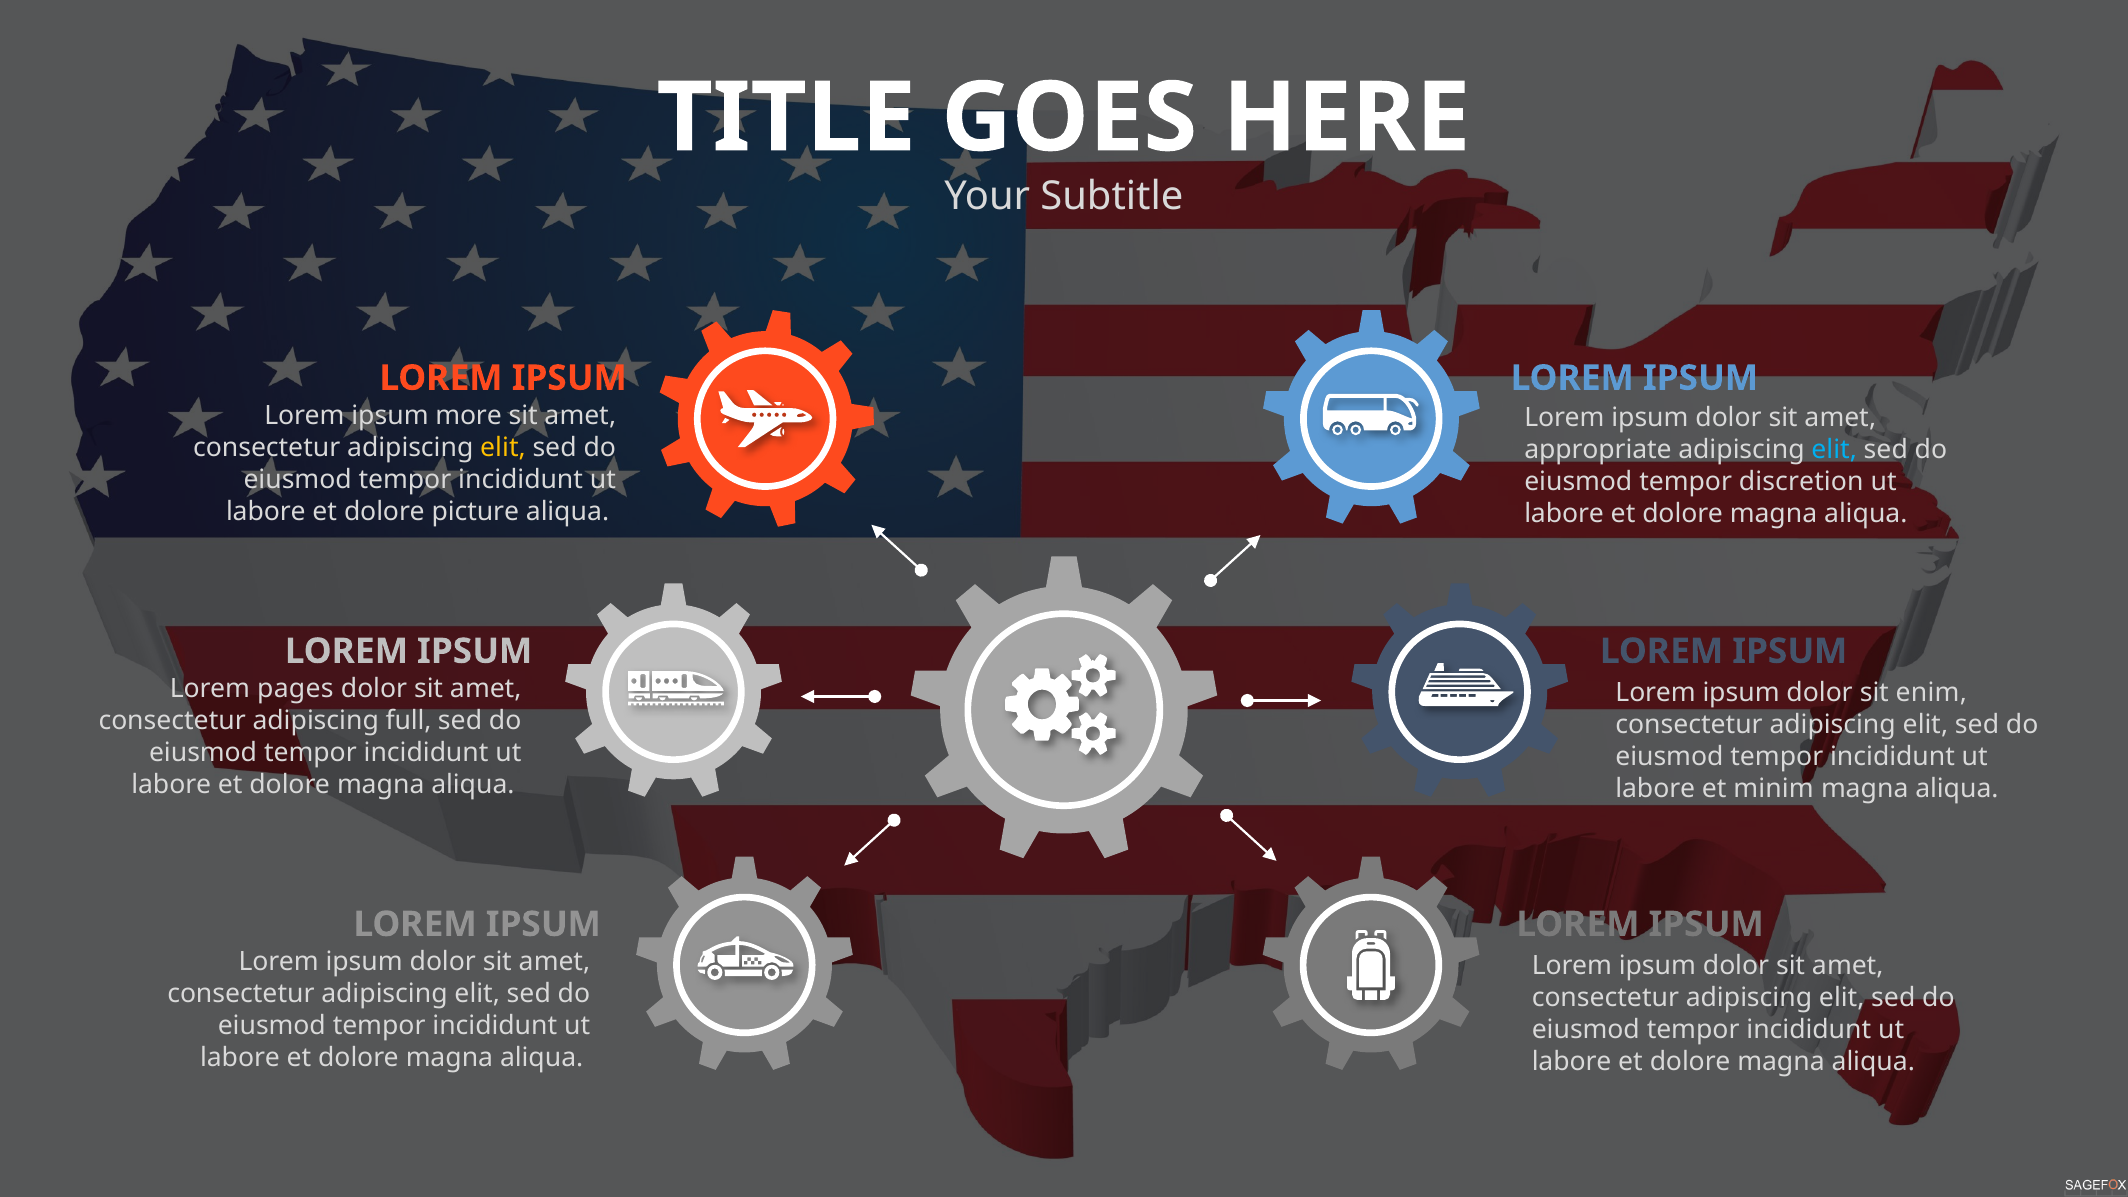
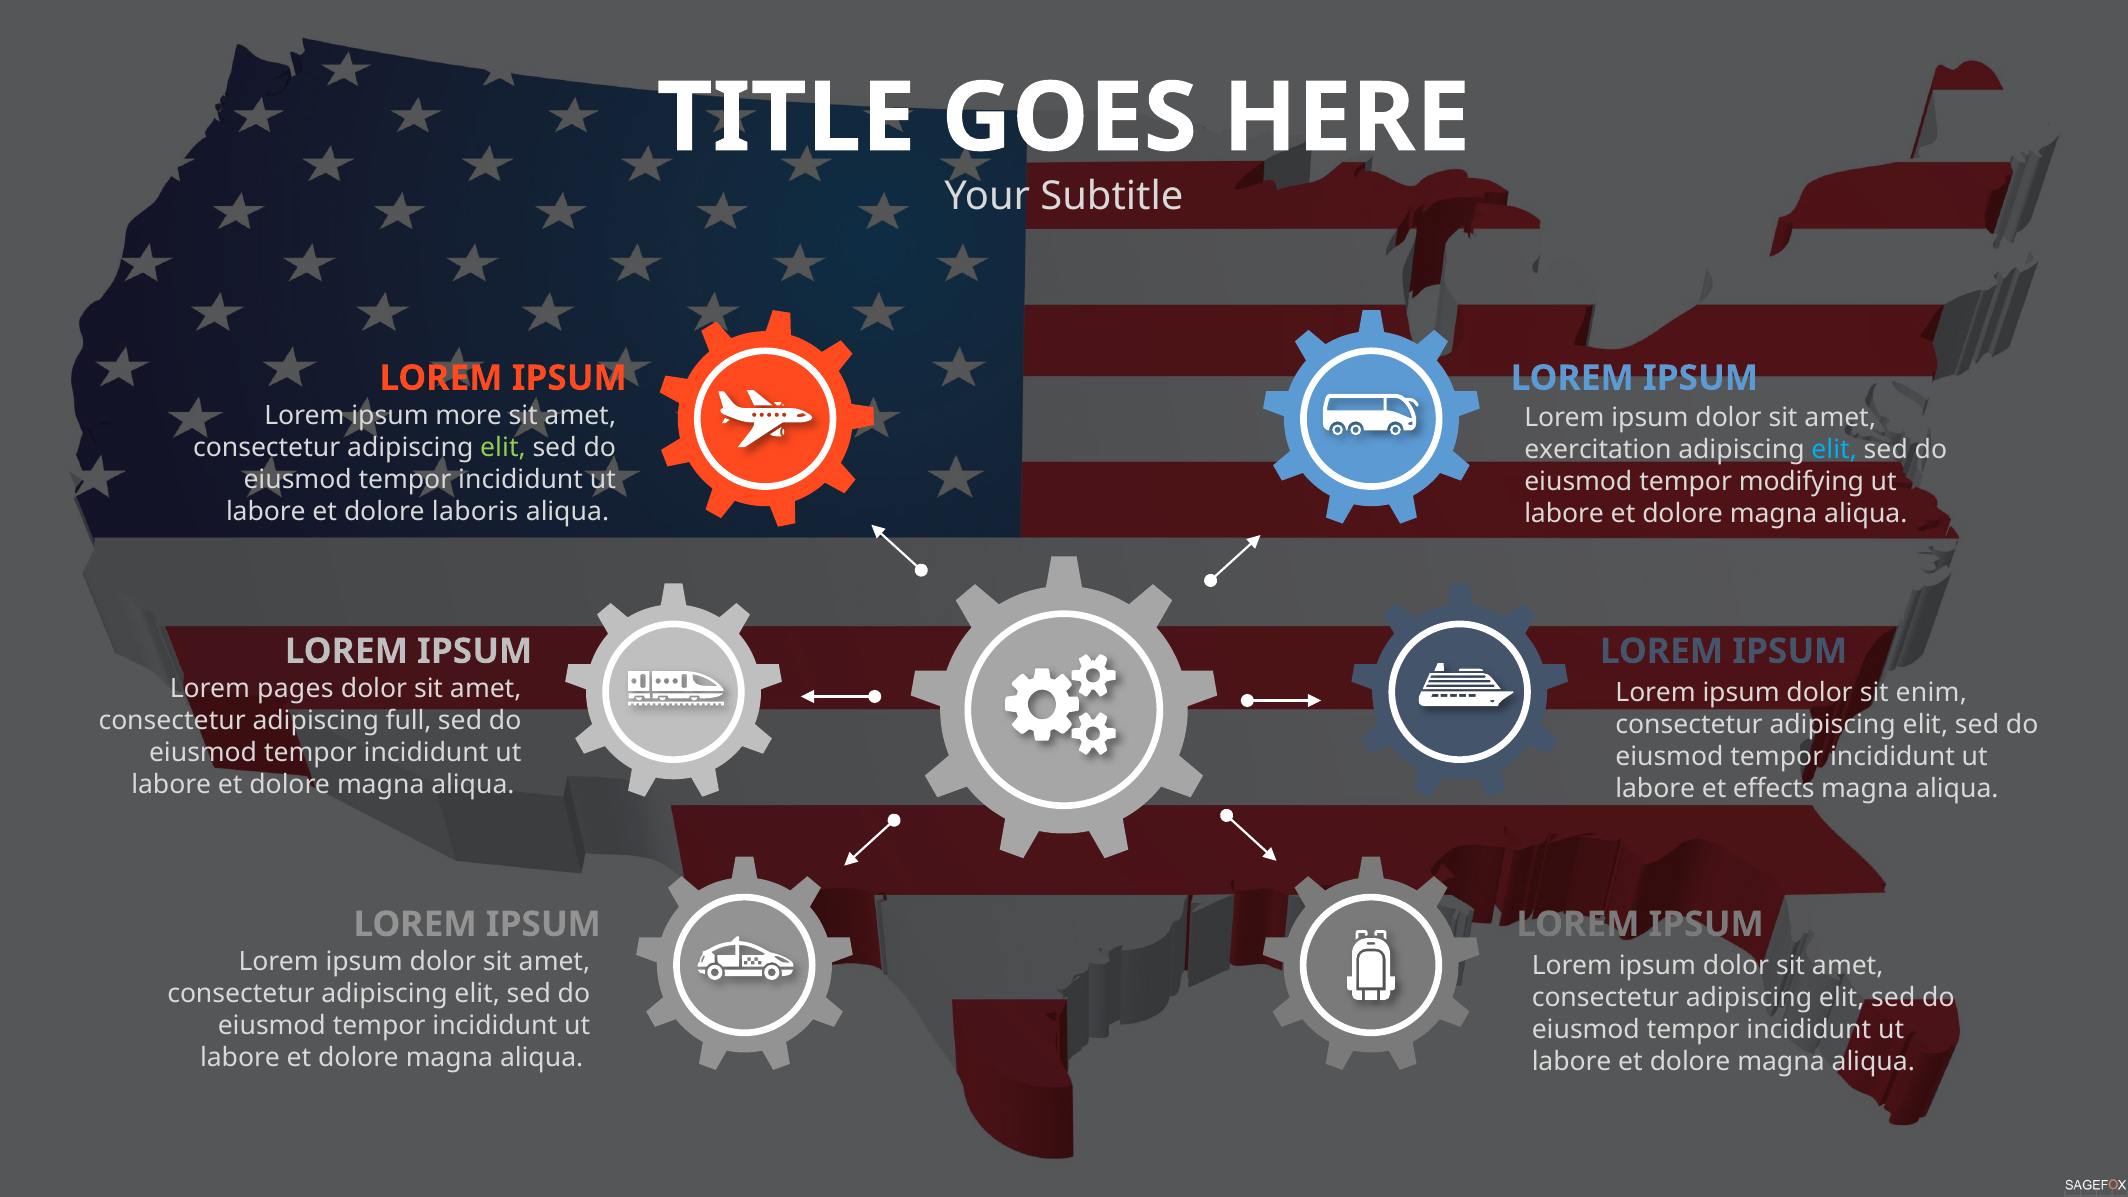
elit at (503, 448) colour: yellow -> light green
appropriate: appropriate -> exercitation
discretion: discretion -> modifying
picture: picture -> laboris
minim: minim -> effects
